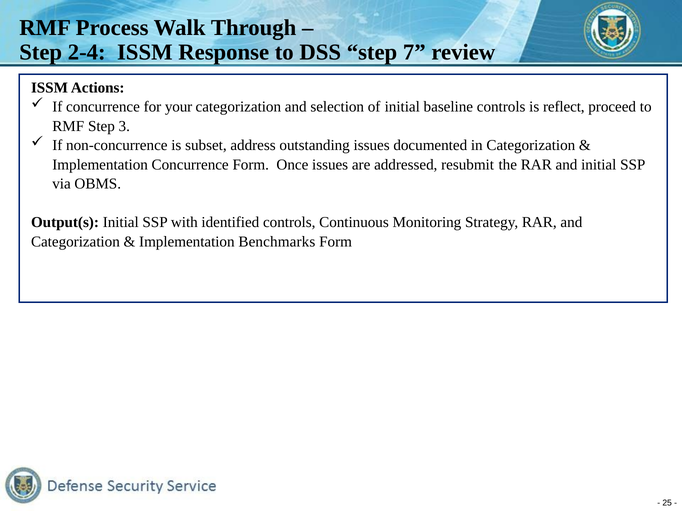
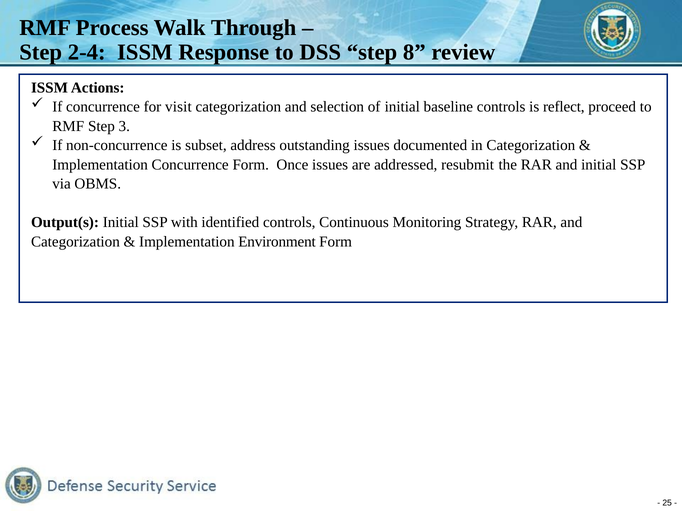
7: 7 -> 8
your: your -> visit
Benchmarks: Benchmarks -> Environment
